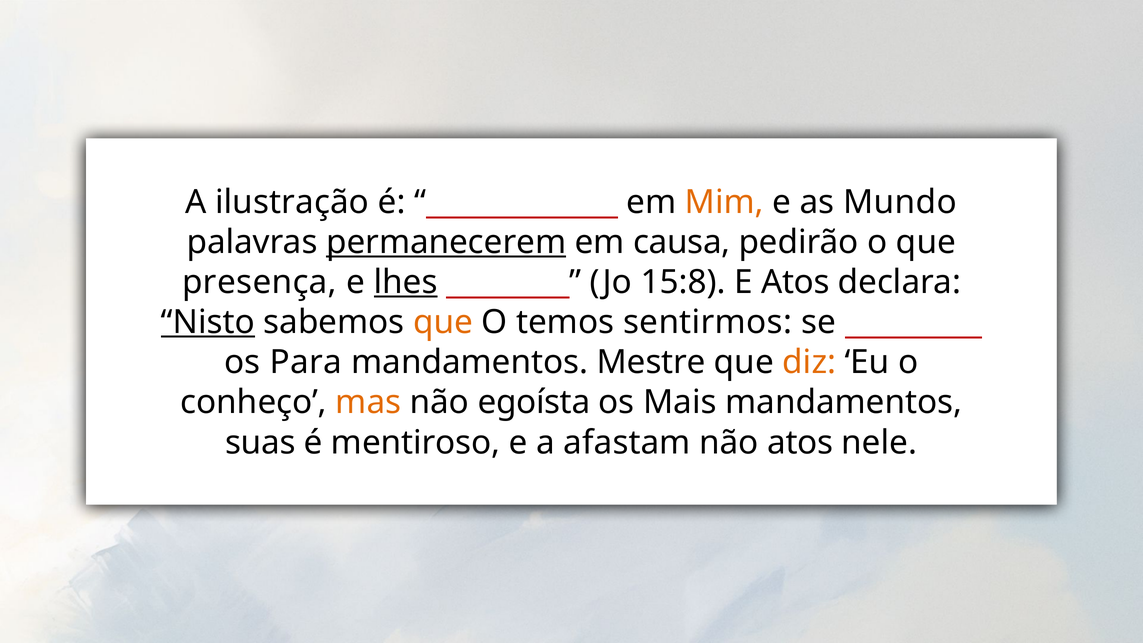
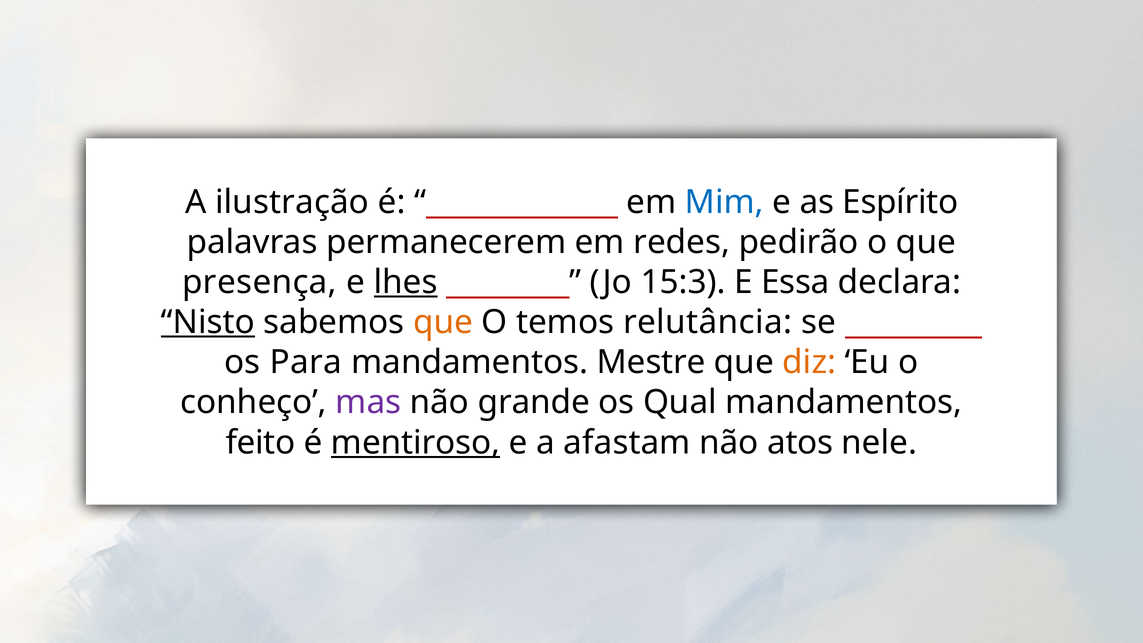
Mim colour: orange -> blue
Mundo: Mundo -> Espírito
permanecerem underline: present -> none
causa: causa -> redes
15:8: 15:8 -> 15:3
E Atos: Atos -> Essa
sentirmos: sentirmos -> relutância
mas colour: orange -> purple
egoísta: egoísta -> grande
Mais: Mais -> Qual
suas: suas -> feito
mentiroso underline: none -> present
